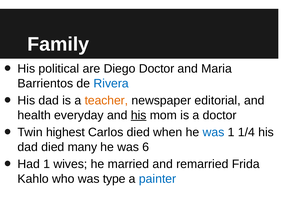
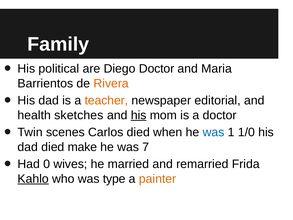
Rivera colour: blue -> orange
everyday: everyday -> sketches
highest: highest -> scenes
1/4: 1/4 -> 1/0
many: many -> make
6: 6 -> 7
Had 1: 1 -> 0
Kahlo underline: none -> present
painter colour: blue -> orange
